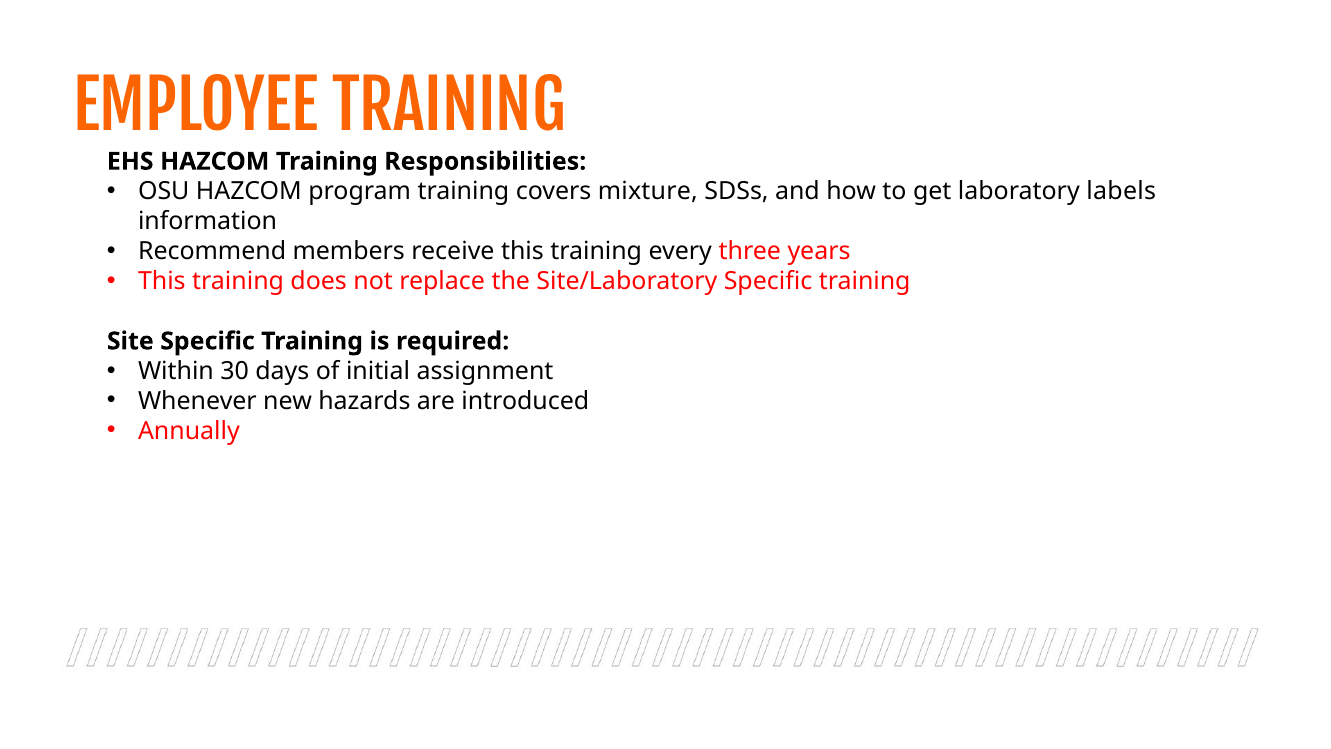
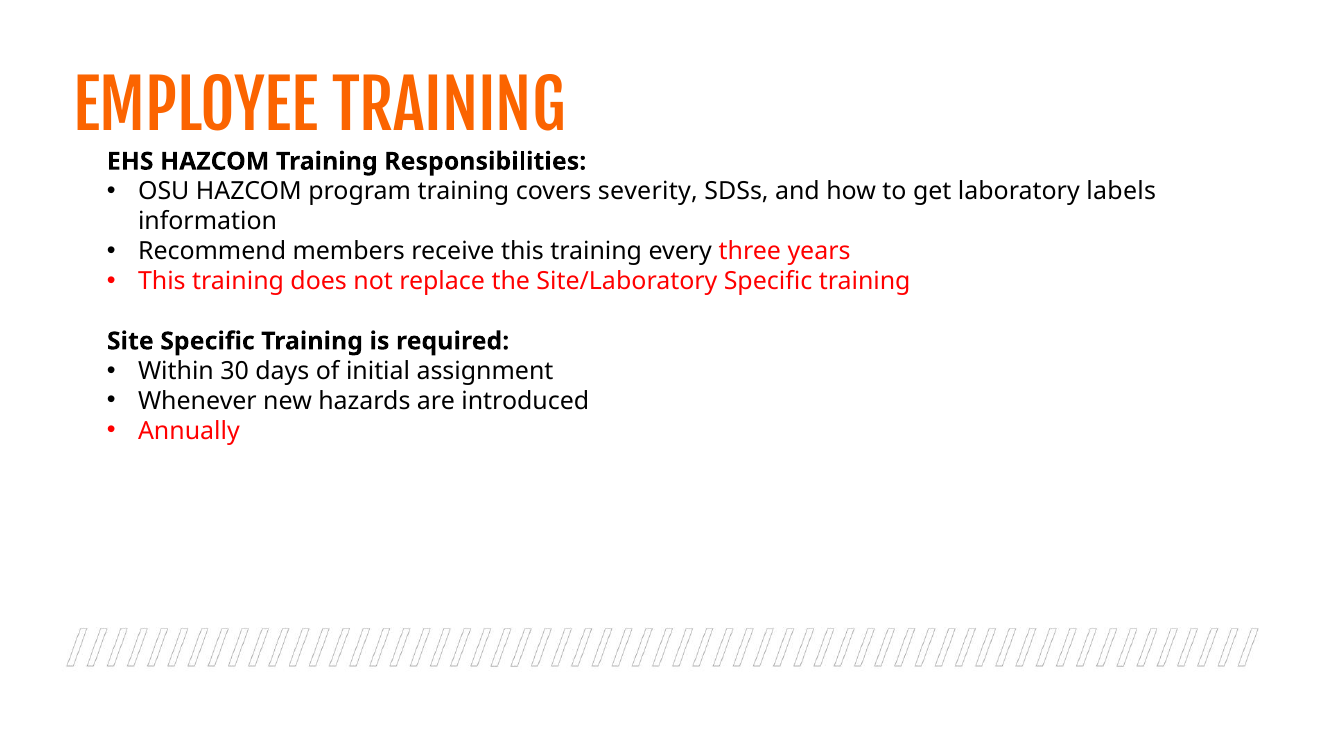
mixture: mixture -> severity
